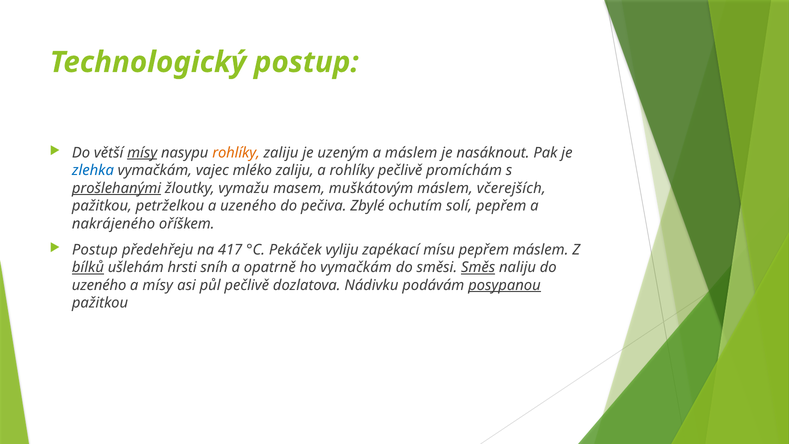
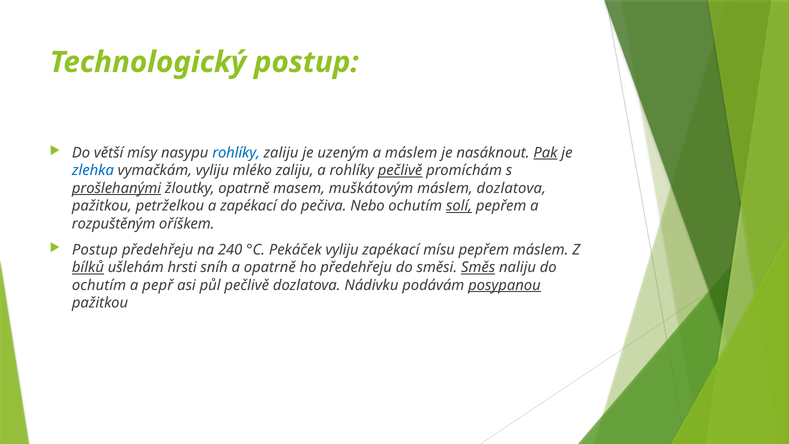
mísy at (142, 153) underline: present -> none
rohlíky at (236, 153) colour: orange -> blue
Pak underline: none -> present
vymačkám vajec: vajec -> vyliju
pečlivě at (400, 170) underline: none -> present
žloutky vymažu: vymažu -> opatrně
máslem včerejších: včerejších -> dozlatova
a uzeného: uzeného -> zapékací
Zbylé: Zbylé -> Nebo
solí underline: none -> present
nakrájeného: nakrájeného -> rozpuštěným
417: 417 -> 240
ho vymačkám: vymačkám -> předehřeju
uzeného at (99, 285): uzeného -> ochutím
a mísy: mísy -> pepř
